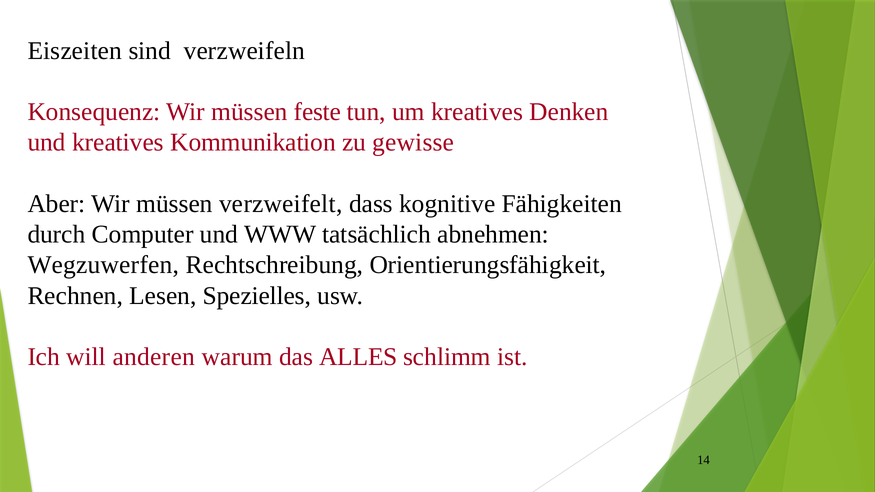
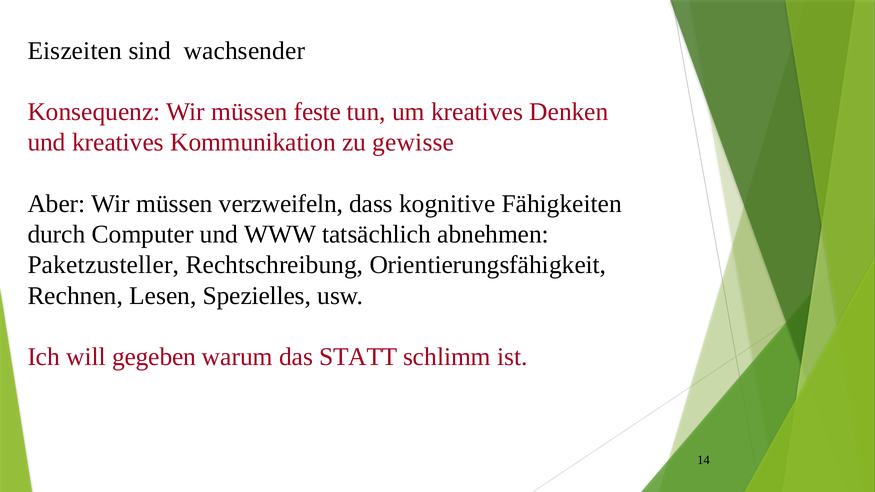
verzweifeln: verzweifeln -> wachsender
verzweifelt: verzweifelt -> verzweifeln
Wegzuwerfen: Wegzuwerfen -> Paketzusteller
anderen: anderen -> gegeben
ALLES: ALLES -> STATT
